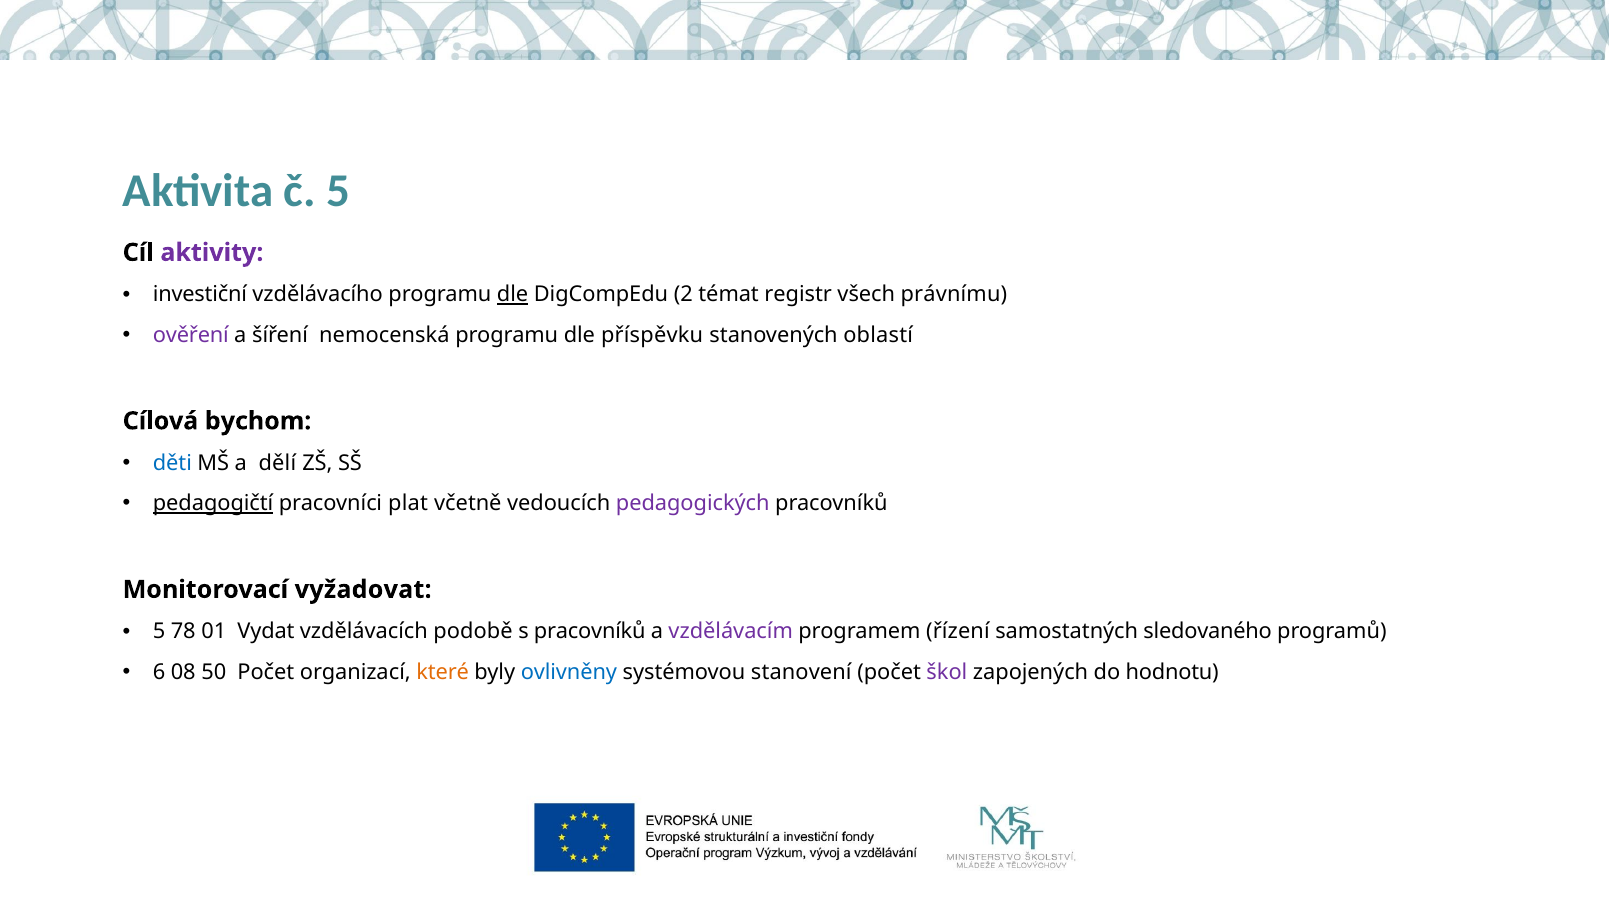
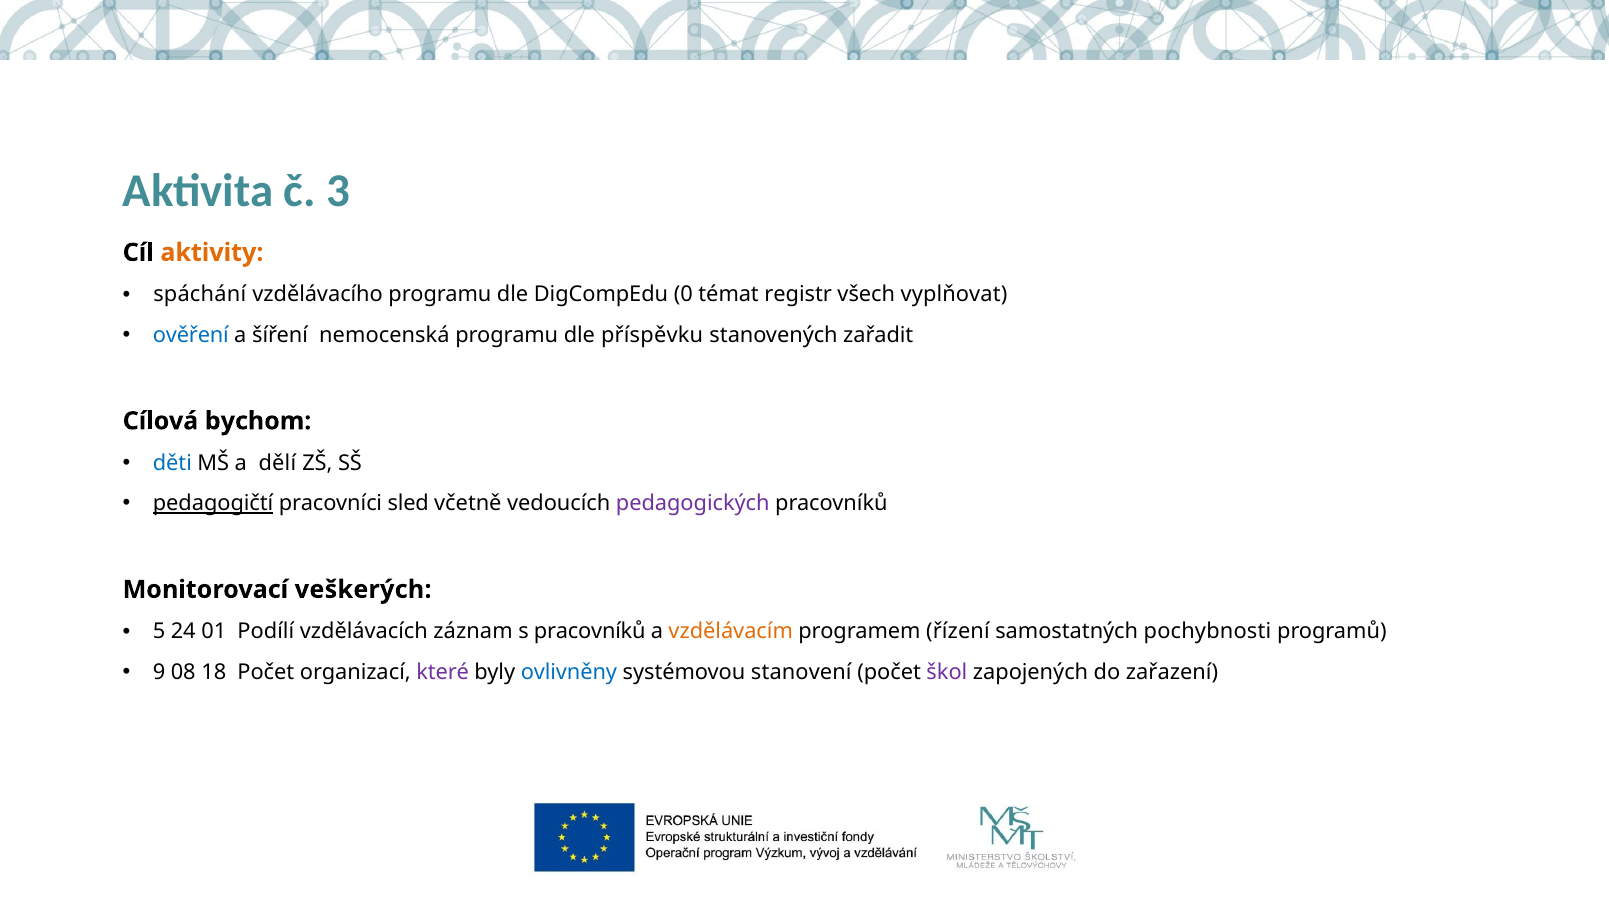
č 5: 5 -> 3
aktivity colour: purple -> orange
investiční: investiční -> spáchání
dle at (513, 295) underline: present -> none
2: 2 -> 0
právnímu: právnímu -> vyplňovat
ověření colour: purple -> blue
oblastí: oblastí -> zařadit
plat: plat -> sled
vyžadovat: vyžadovat -> veškerých
78: 78 -> 24
Vydat: Vydat -> Podílí
podobě: podobě -> záznam
vzdělávacím colour: purple -> orange
sledovaného: sledovaného -> pochybnosti
6: 6 -> 9
50: 50 -> 18
které colour: orange -> purple
hodnotu: hodnotu -> zařazení
